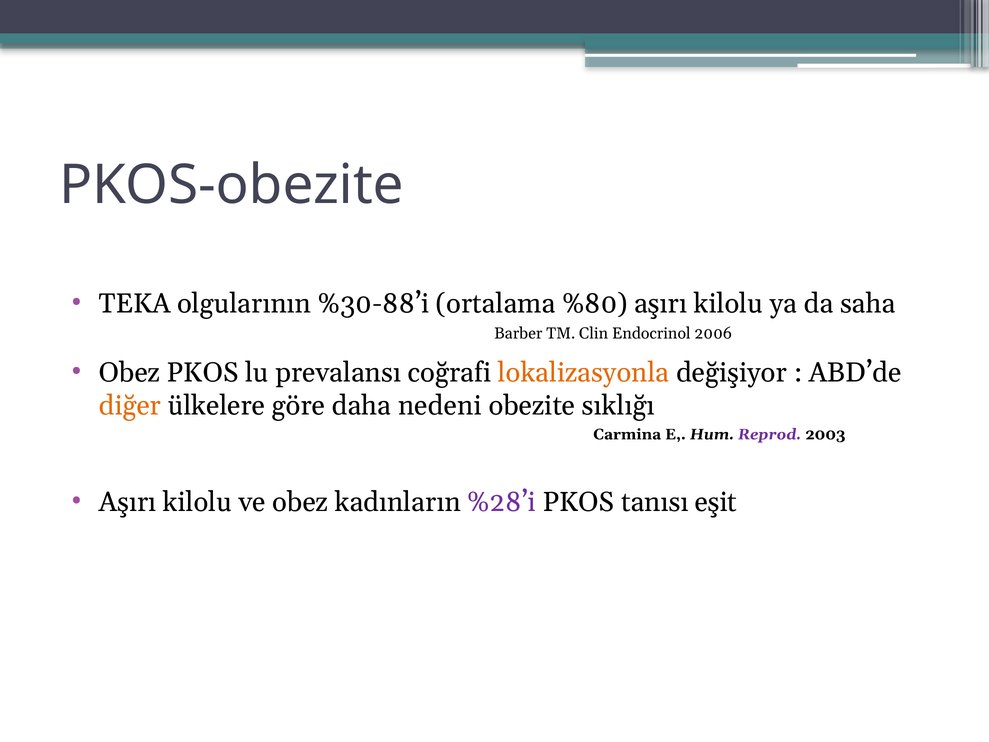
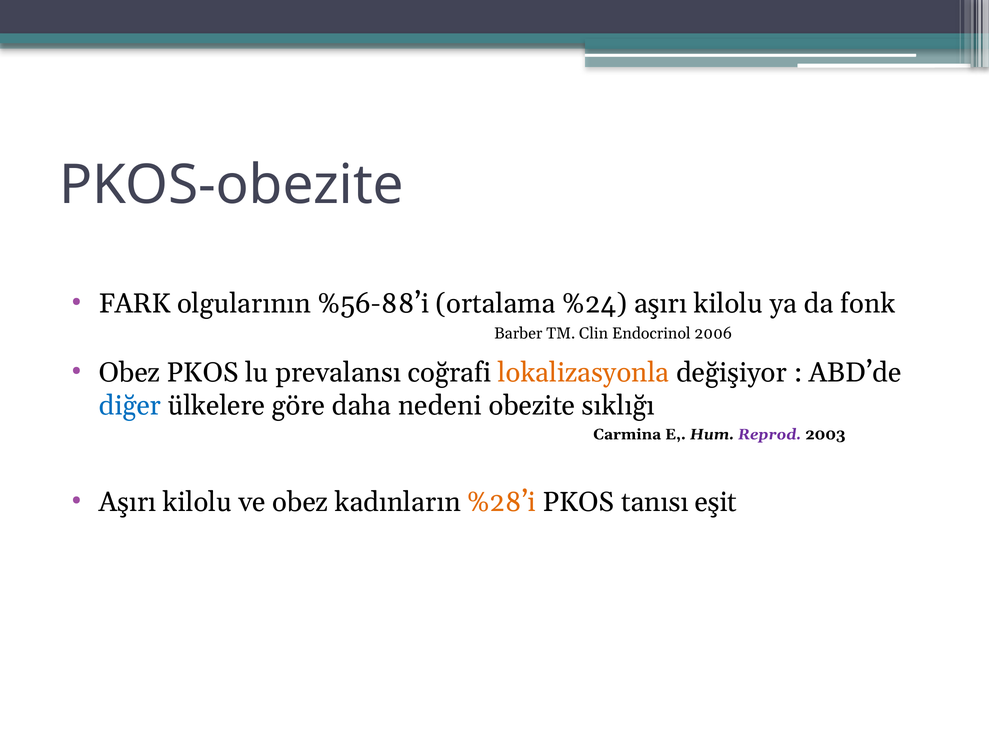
TEKA: TEKA -> FARK
%30-88’i: %30-88’i -> %56-88’i
%80: %80 -> %24
saha: saha -> fonk
diğer colour: orange -> blue
%28’i colour: purple -> orange
